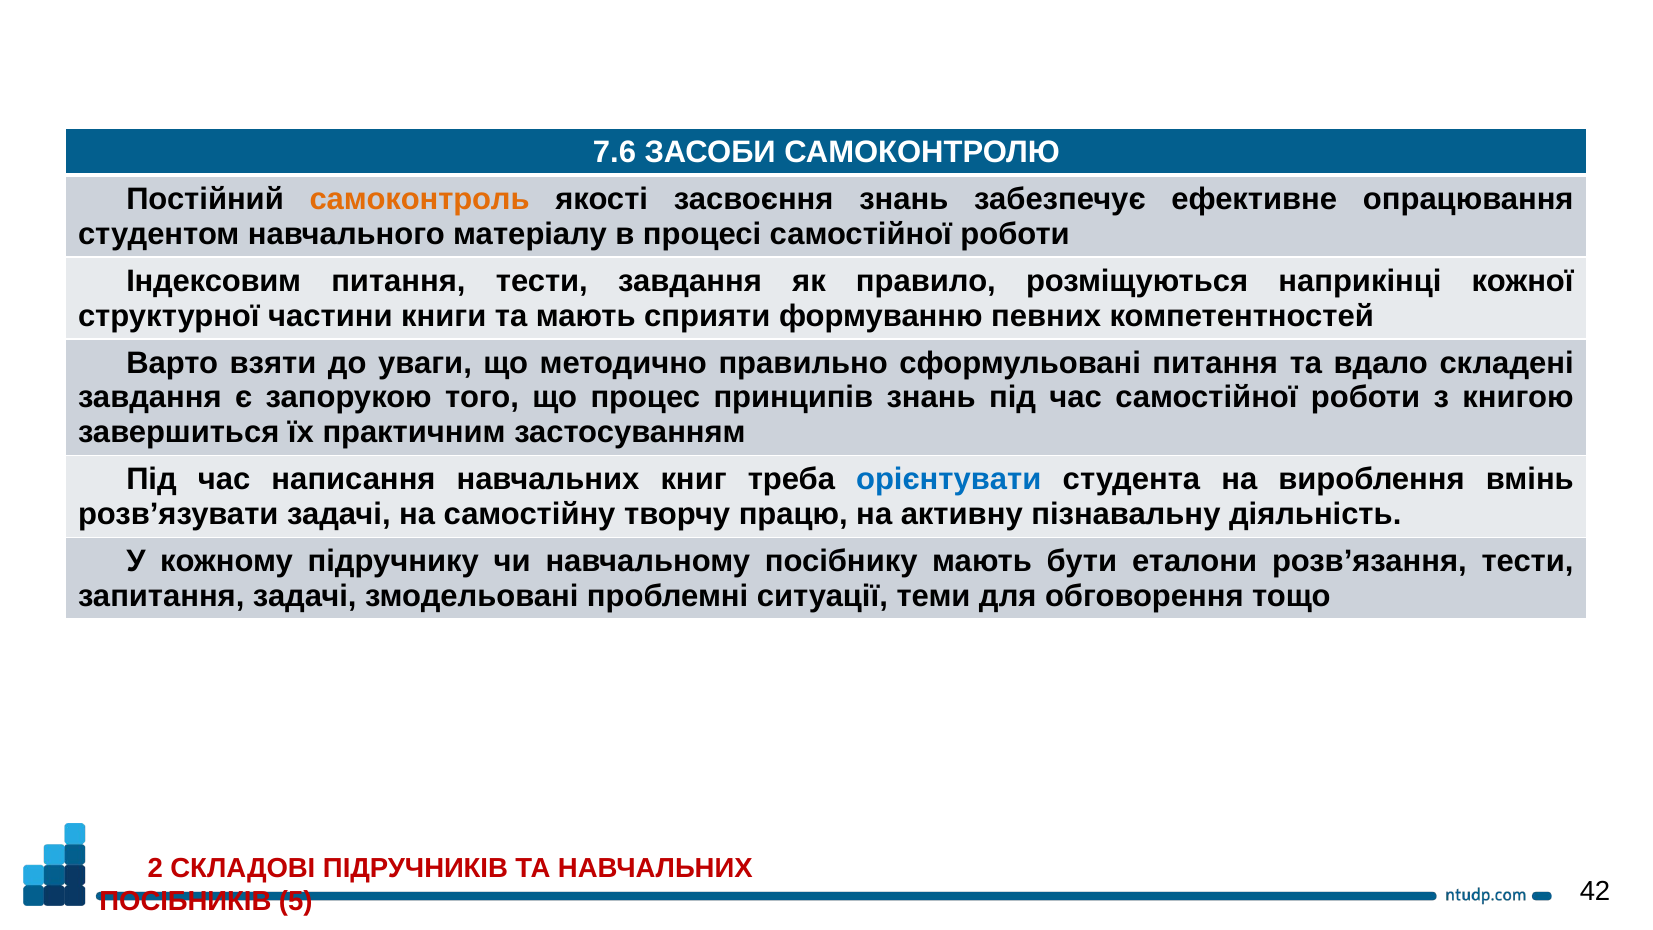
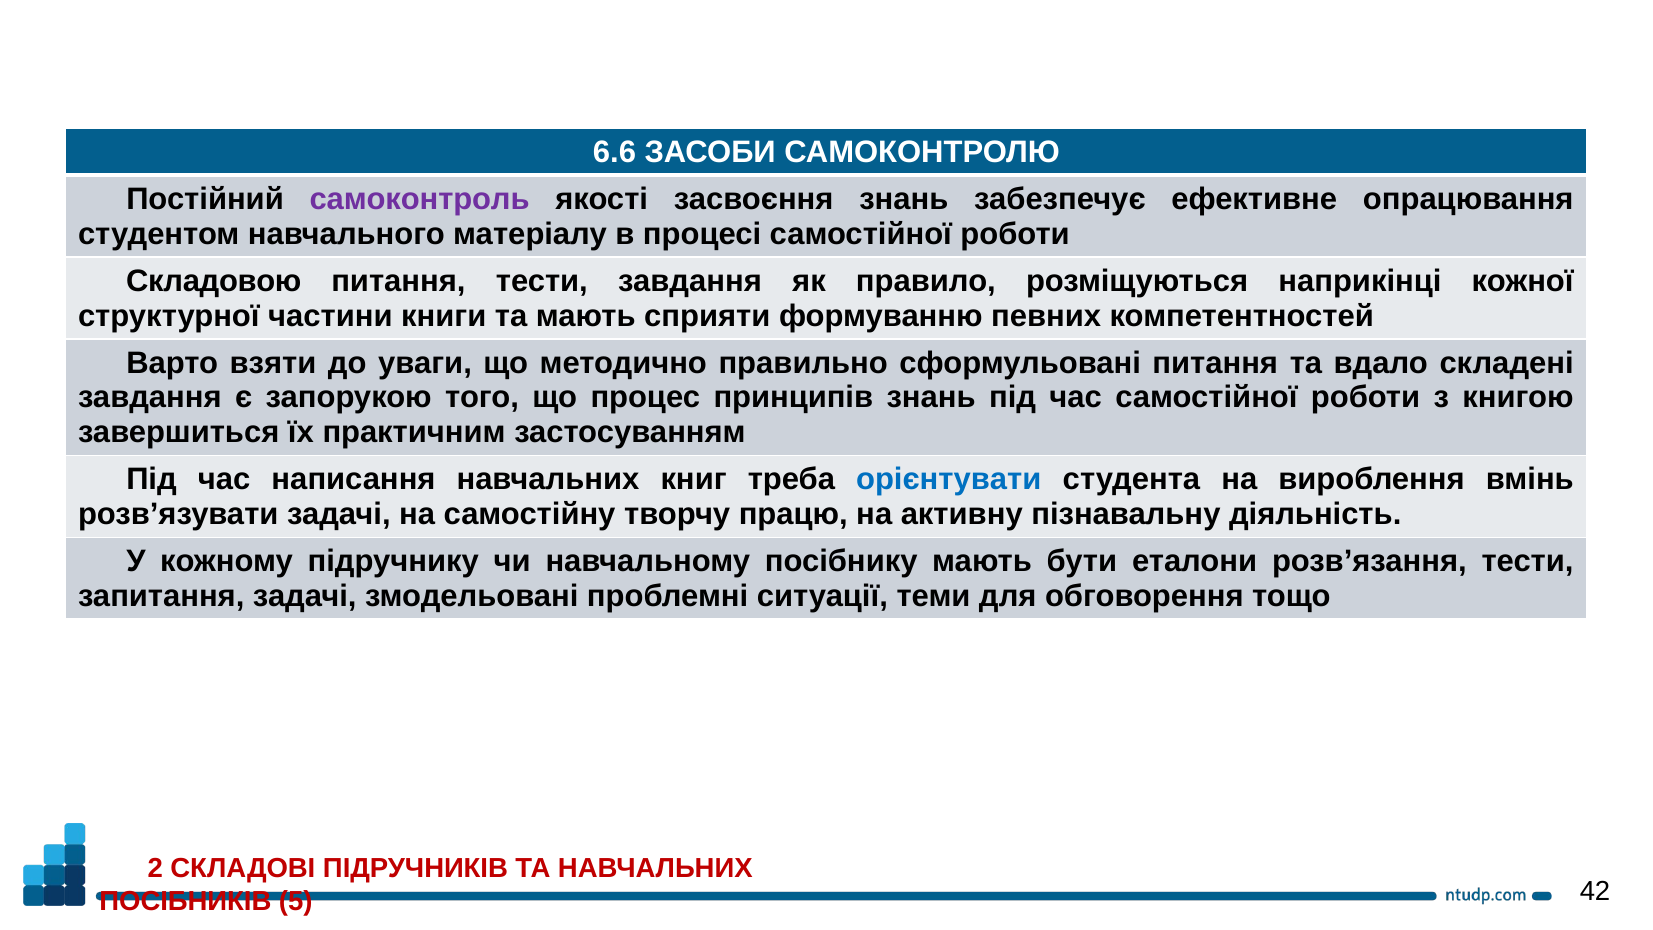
7.6: 7.6 -> 6.6
самоконтроль colour: orange -> purple
Індексовим: Індексовим -> Складовою
